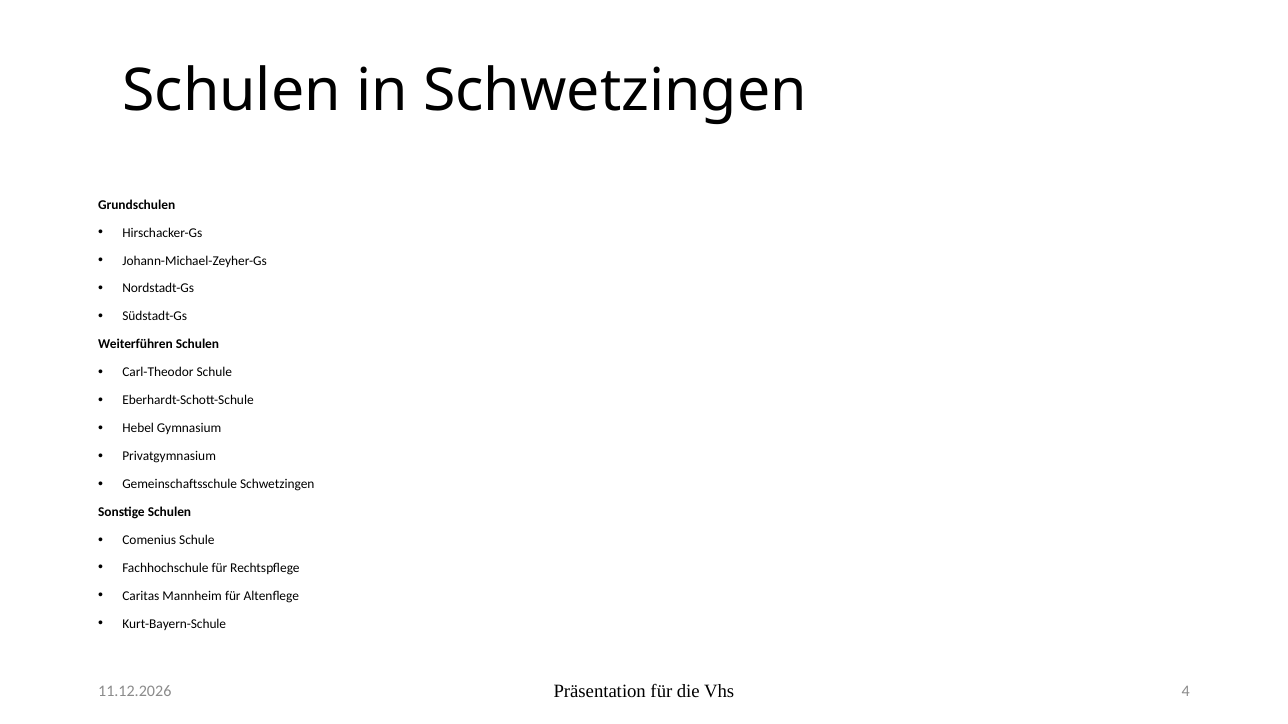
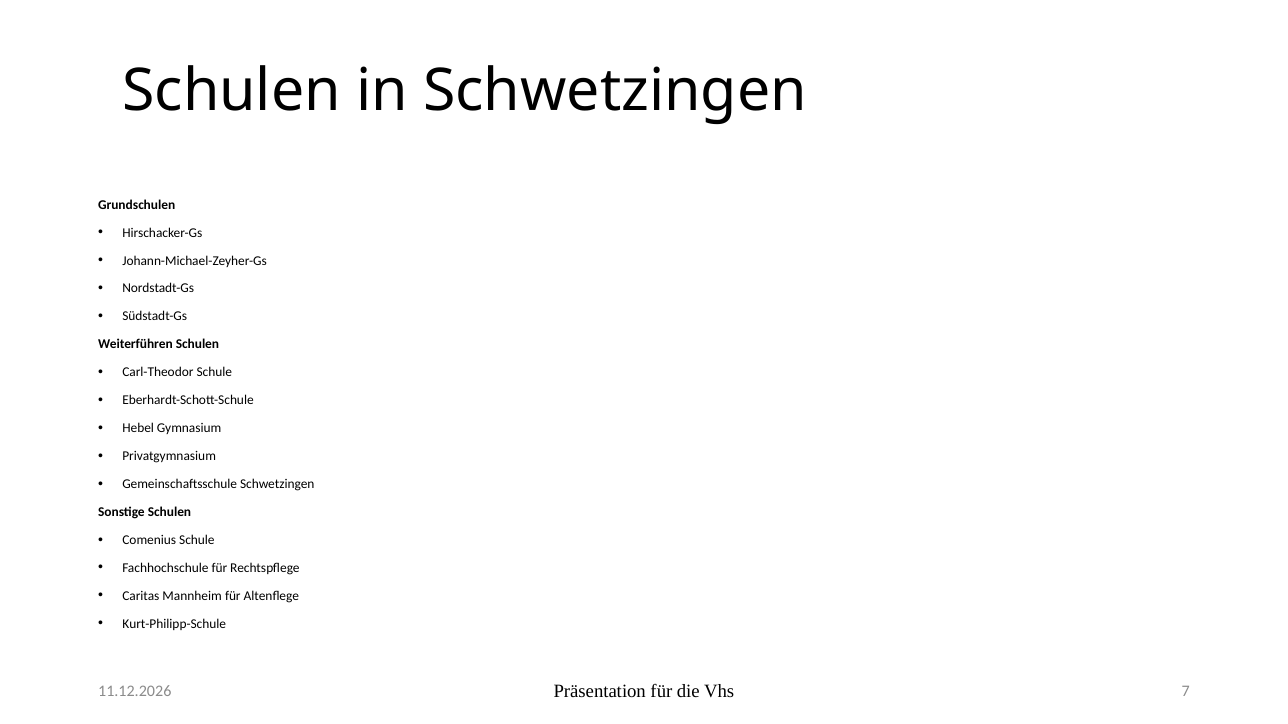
Kurt-Bayern-Schule: Kurt-Bayern-Schule -> Kurt-Philipp-Schule
4: 4 -> 7
